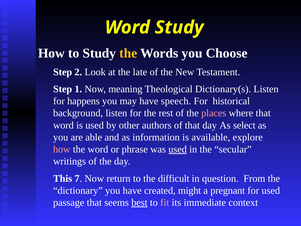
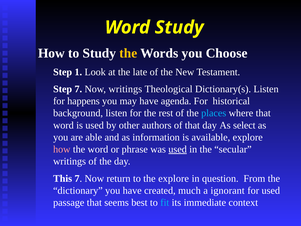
2: 2 -> 1
Step 1: 1 -> 7
Now meaning: meaning -> writings
speech: speech -> agenda
places colour: pink -> light blue
the difficult: difficult -> explore
might: might -> much
pregnant: pregnant -> ignorant
best underline: present -> none
fit colour: pink -> light blue
